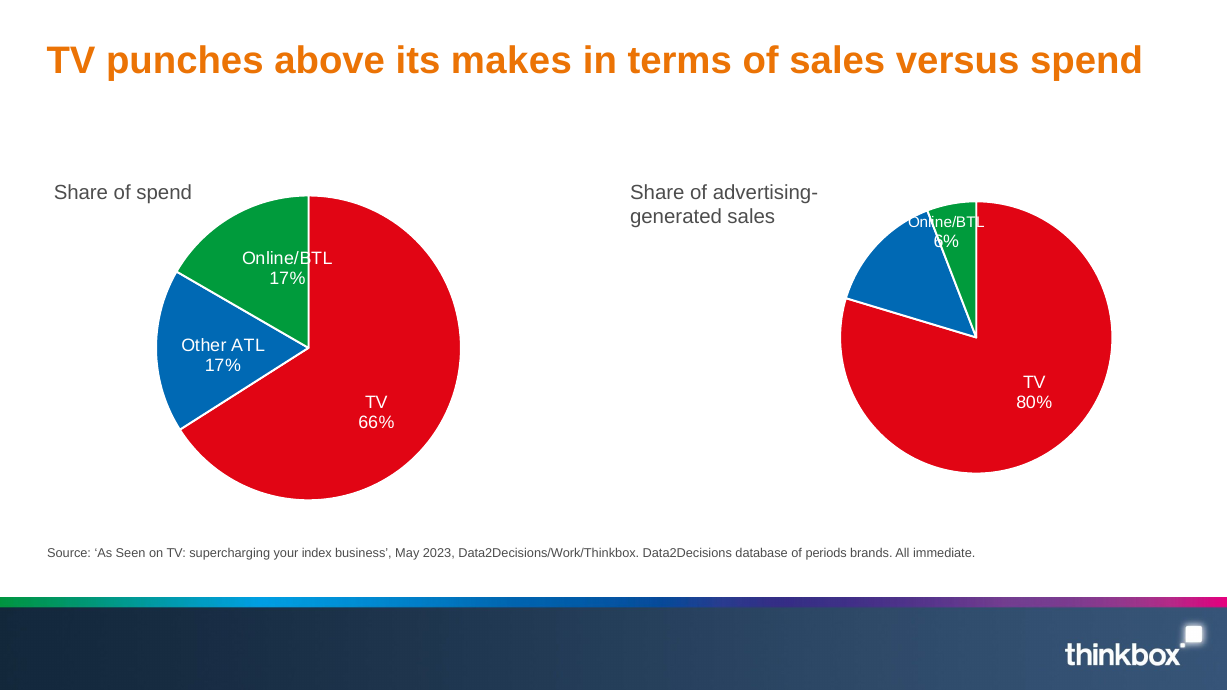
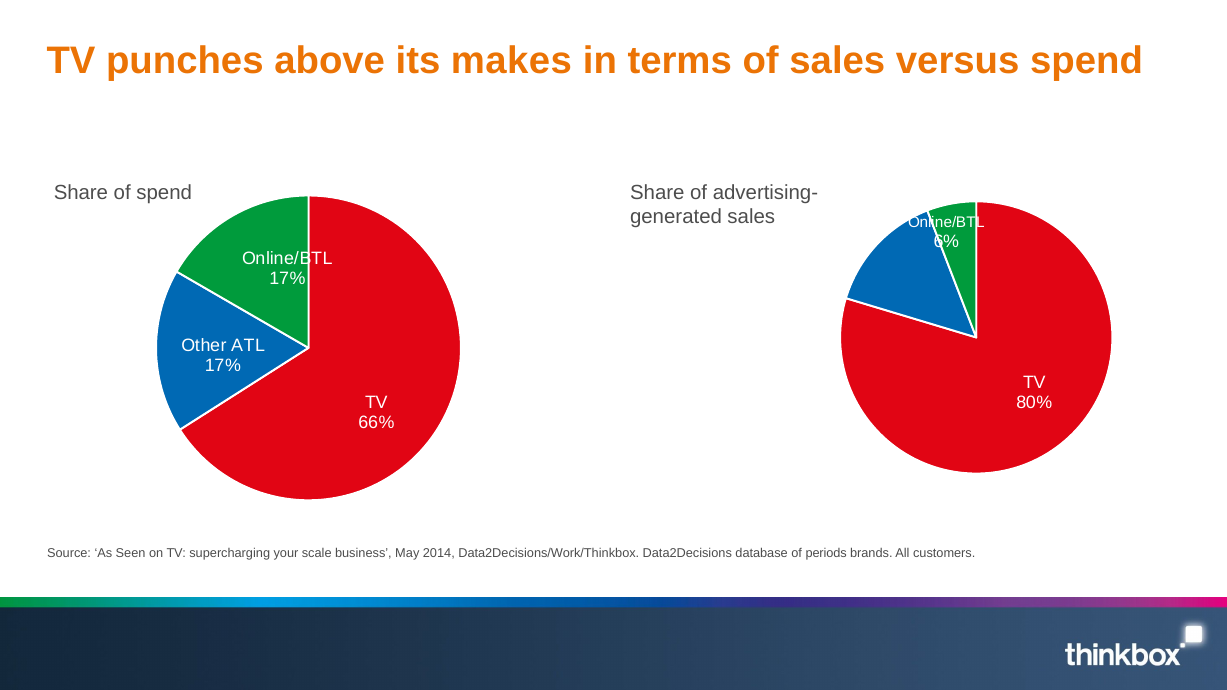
index: index -> scale
2023: 2023 -> 2014
immediate: immediate -> customers
